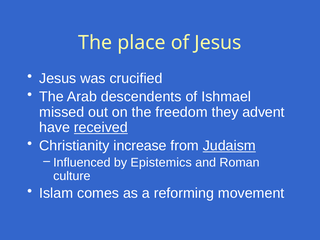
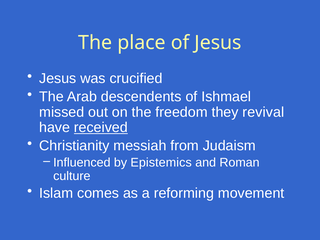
advent: advent -> revival
increase: increase -> messiah
Judaism underline: present -> none
